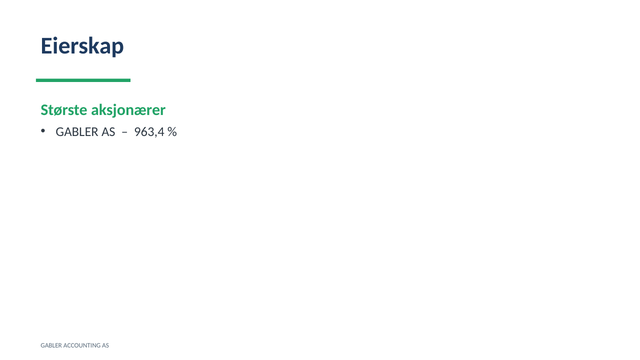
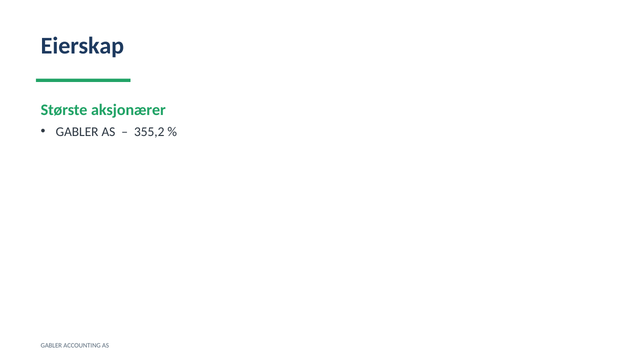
963,4: 963,4 -> 355,2
